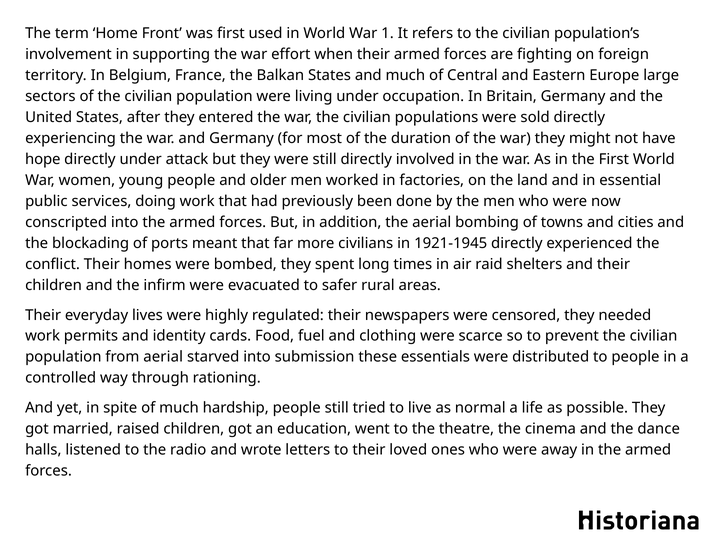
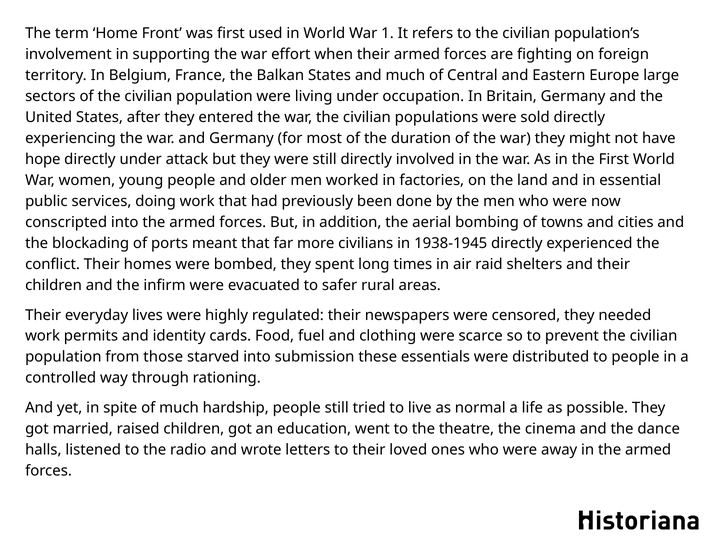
1921-1945: 1921-1945 -> 1938-1945
from aerial: aerial -> those
